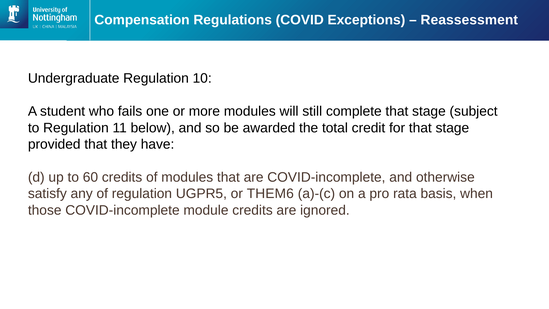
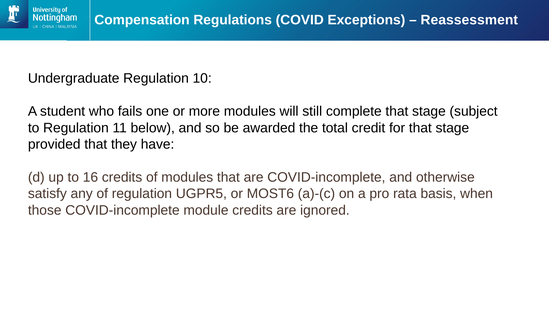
60: 60 -> 16
THEM6: THEM6 -> MOST6
